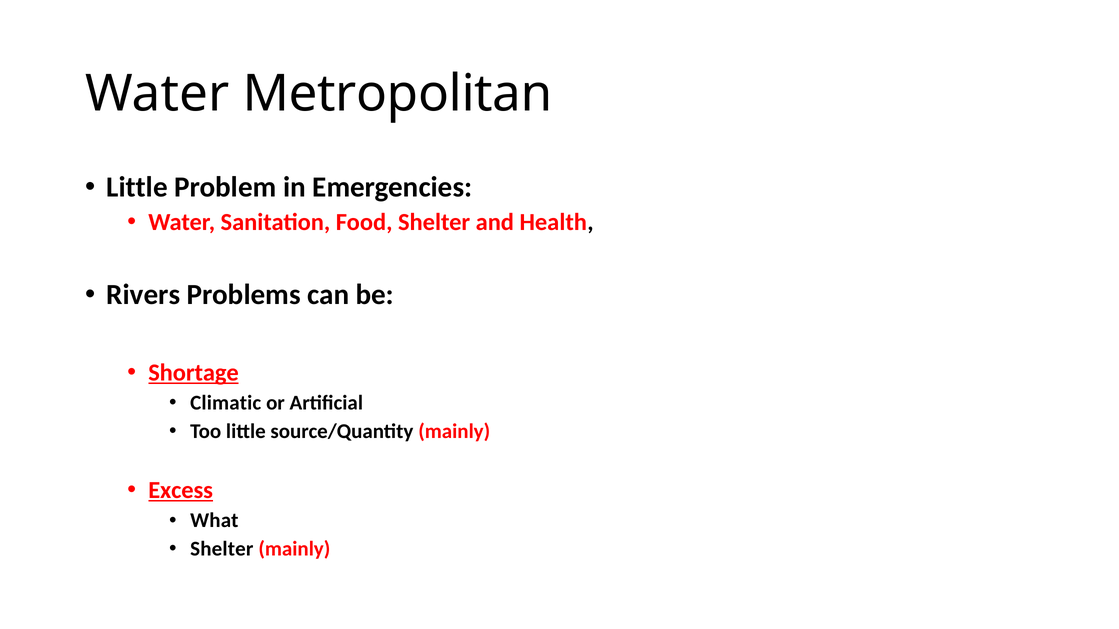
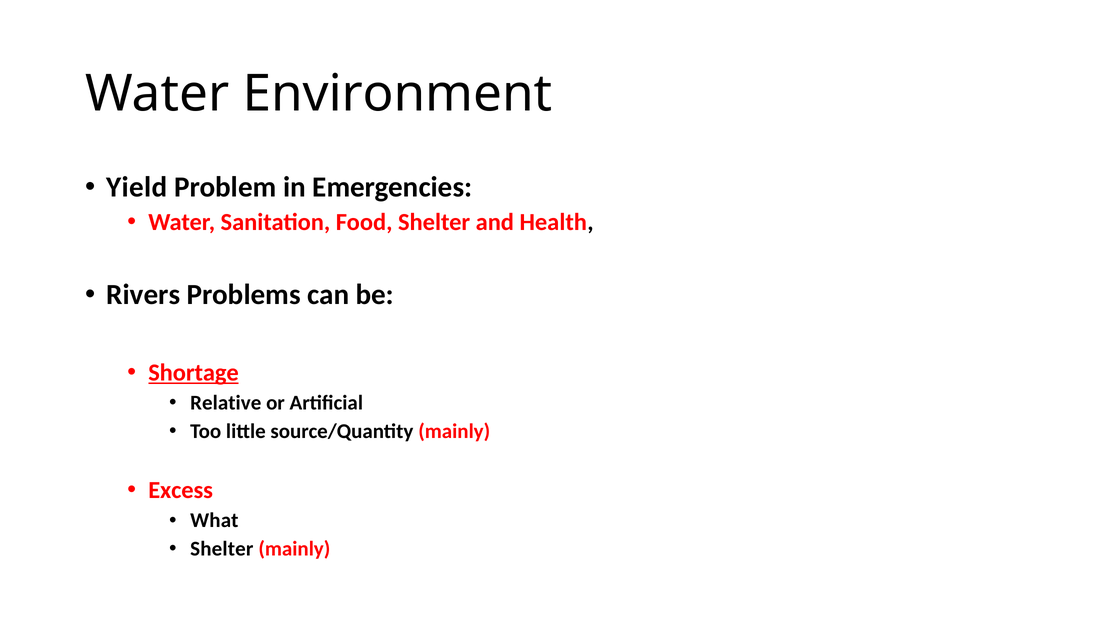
Metropolitan: Metropolitan -> Environment
Little at (137, 187): Little -> Yield
Climatic: Climatic -> Relative
Excess underline: present -> none
